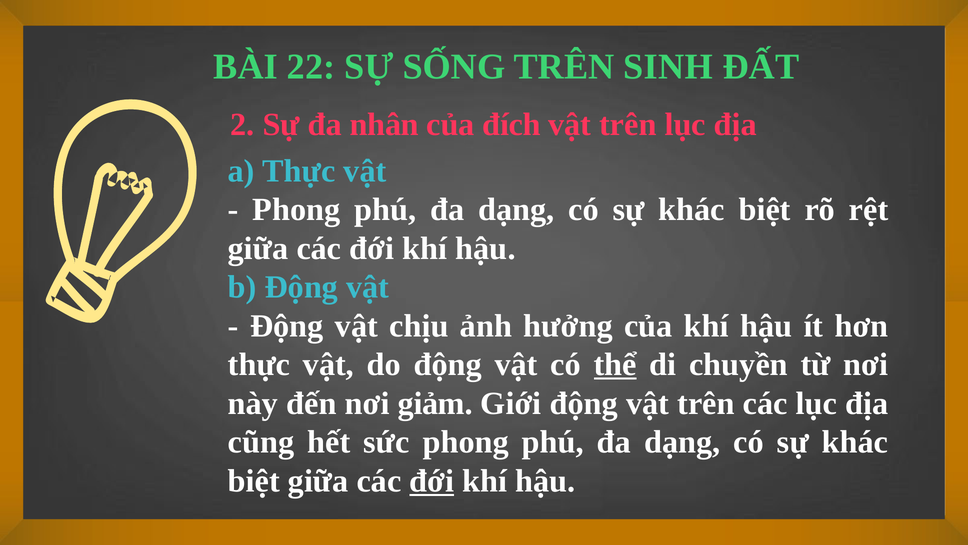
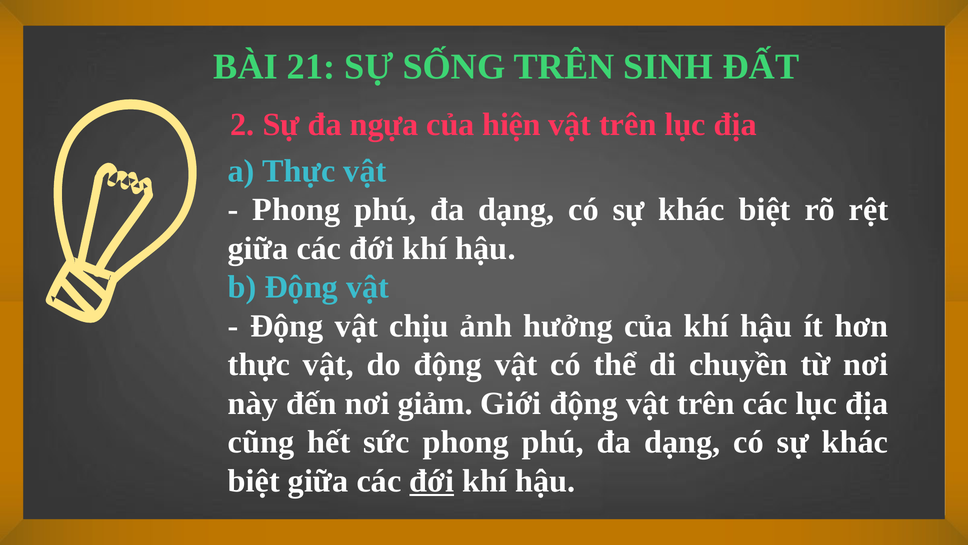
22: 22 -> 21
nhân: nhân -> ngựa
đích: đích -> hiện
thể underline: present -> none
